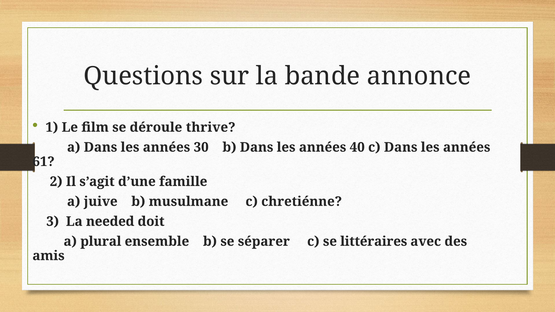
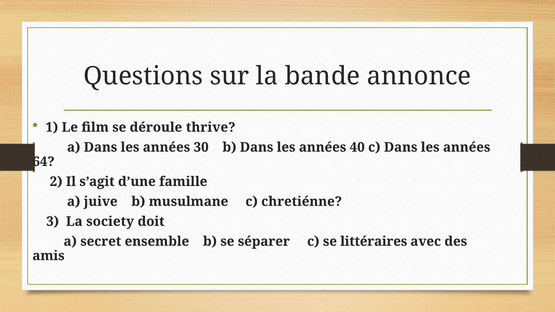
61: 61 -> 64
needed: needed -> society
plural: plural -> secret
